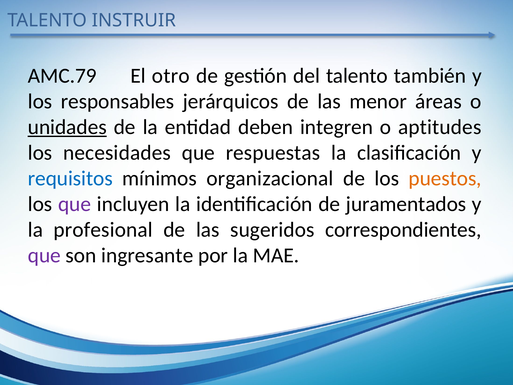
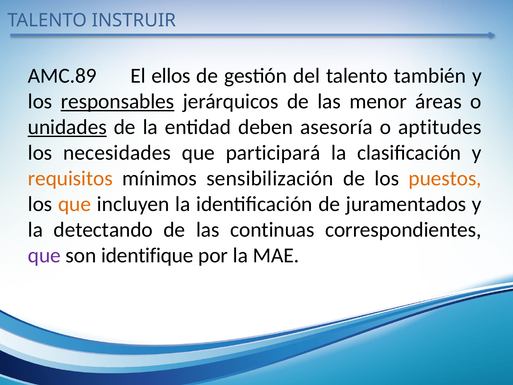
AMC.79: AMC.79 -> AMC.89
otro: otro -> ellos
responsables underline: none -> present
integren: integren -> asesoría
respuestas: respuestas -> participará
requisitos colour: blue -> orange
organizacional: organizacional -> sensibilización
que at (75, 204) colour: purple -> orange
profesional: profesional -> detectando
sugeridos: sugeridos -> continuas
ingresante: ingresante -> identifique
